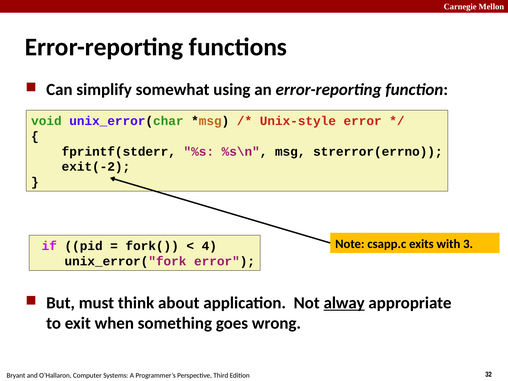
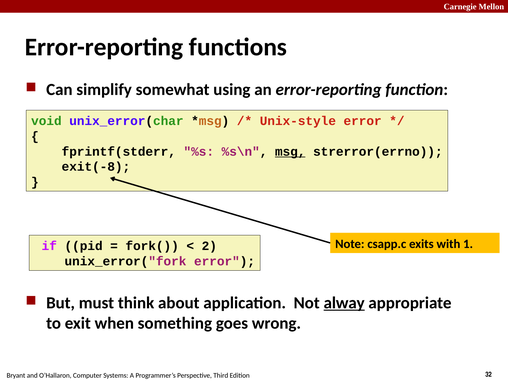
msg underline: none -> present
exit(-2: exit(-2 -> exit(-8
3: 3 -> 1
4: 4 -> 2
